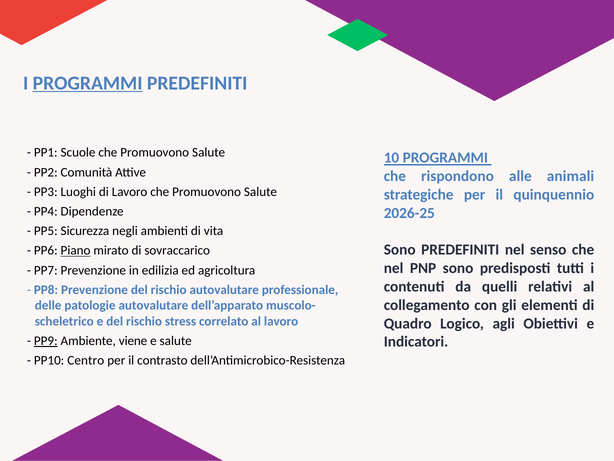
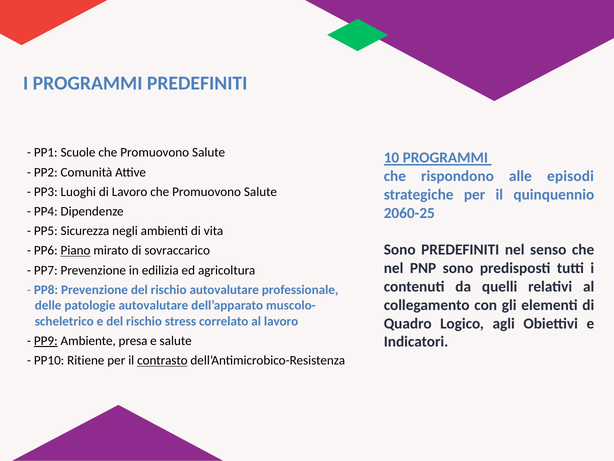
PROGRAMMI at (88, 83) underline: present -> none
animali: animali -> episodi
2026-25: 2026-25 -> 2060-25
viene: viene -> presa
Centro: Centro -> Ritiene
contrasto underline: none -> present
